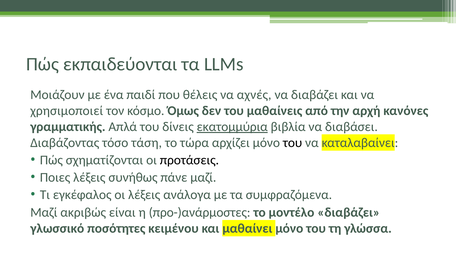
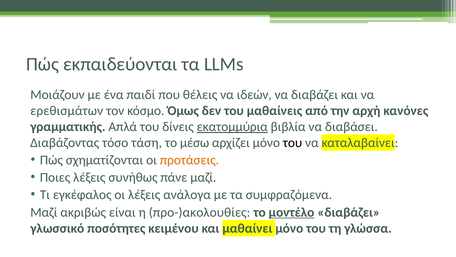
αχνές: αχνές -> ιδεών
χρησιμοποιεί: χρησιμοποιεί -> ερεθισμάτων
τώρα: τώρα -> μέσω
προτάσεις colour: black -> orange
προ-)ανάρμοστες: προ-)ανάρμοστες -> προ-)ακολουθίες
μοντέλο underline: none -> present
